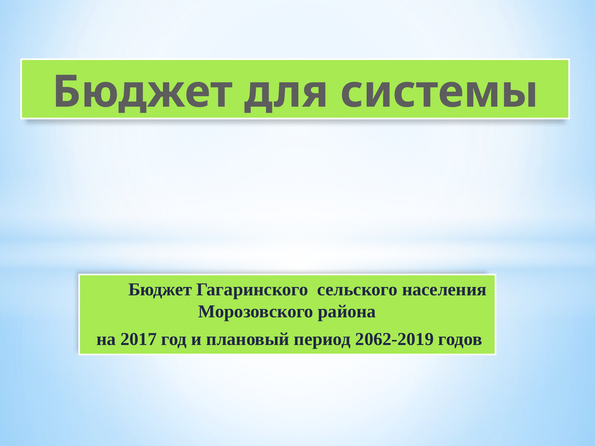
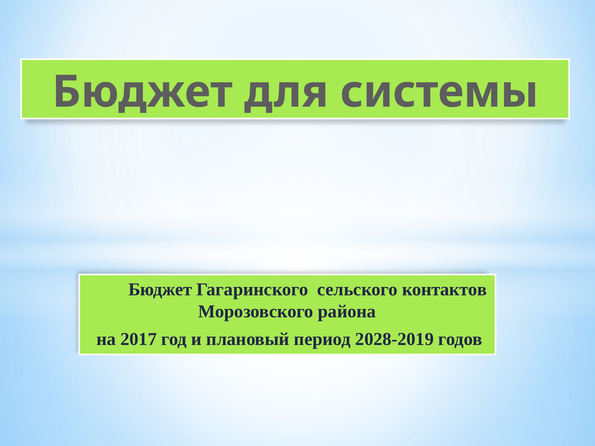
населения: населения -> контактов
2062-2019: 2062-2019 -> 2028-2019
